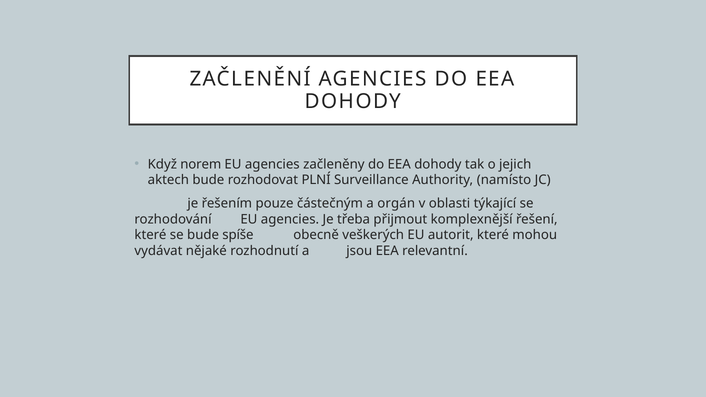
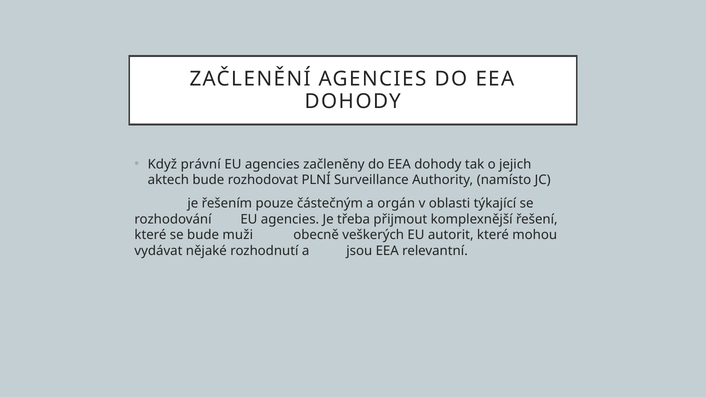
norem: norem -> právní
spíše: spíše -> muži
